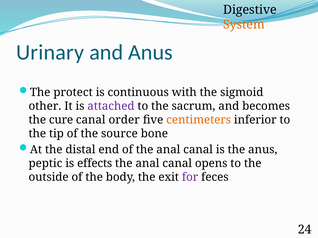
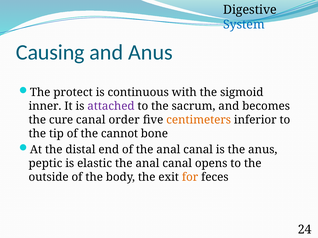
System colour: orange -> blue
Urinary: Urinary -> Causing
other: other -> inner
source: source -> cannot
effects: effects -> elastic
for colour: purple -> orange
